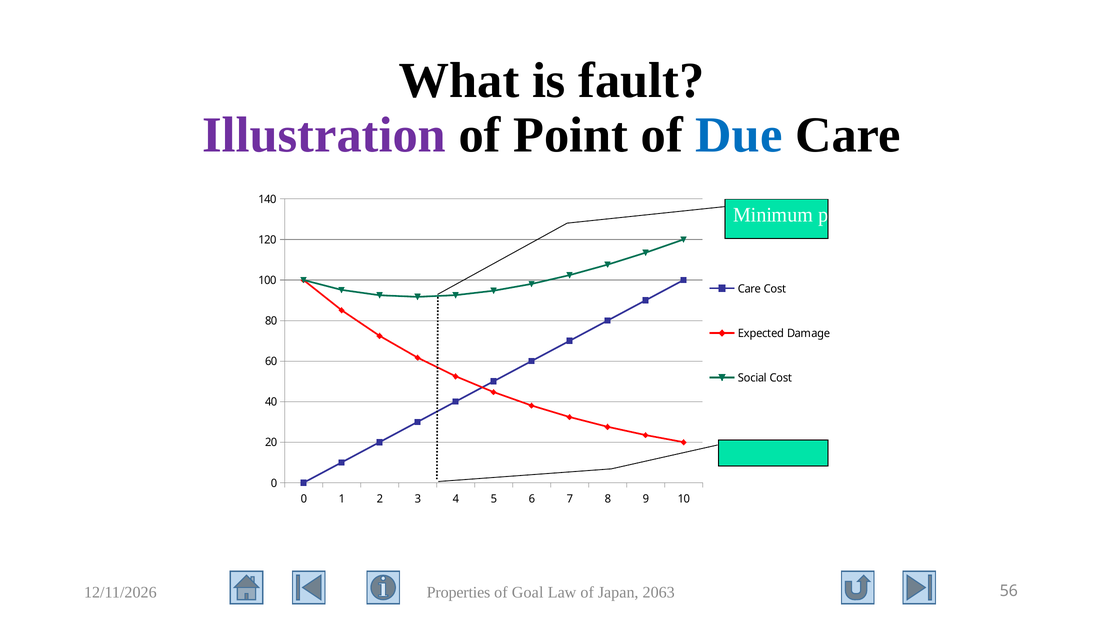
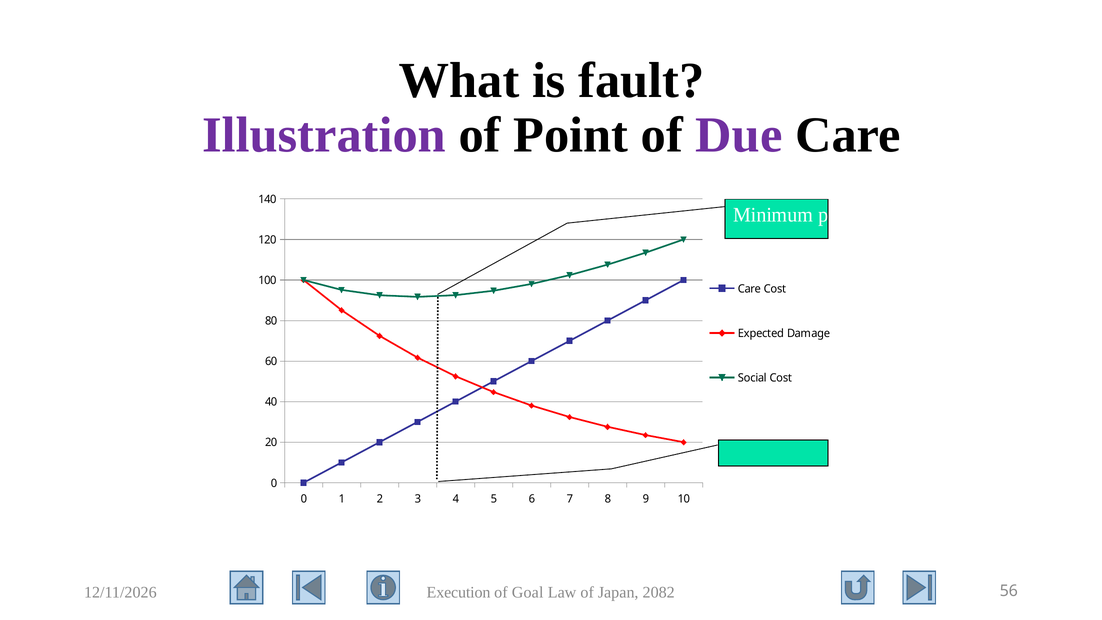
Due colour: blue -> purple
Properties: Properties -> Execution
2063: 2063 -> 2082
